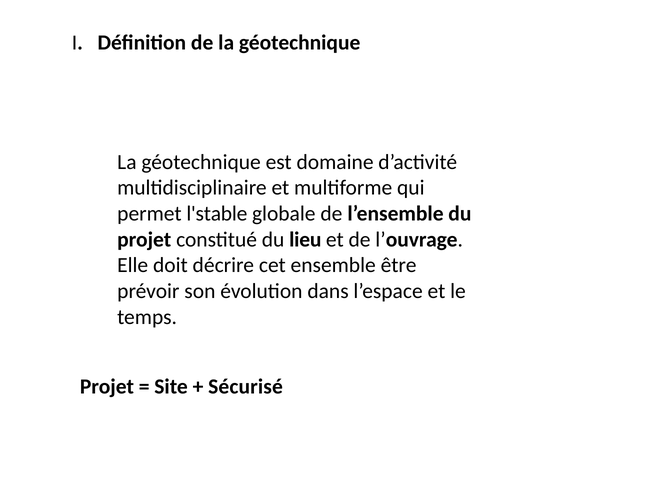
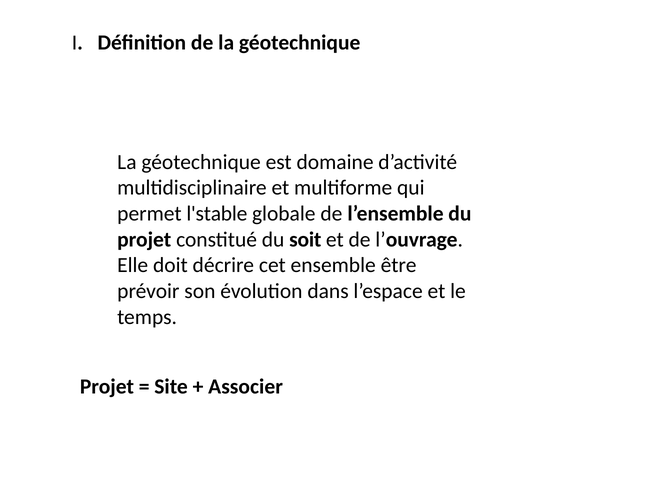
lieu: lieu -> soit
Sécurisé: Sécurisé -> Associer
